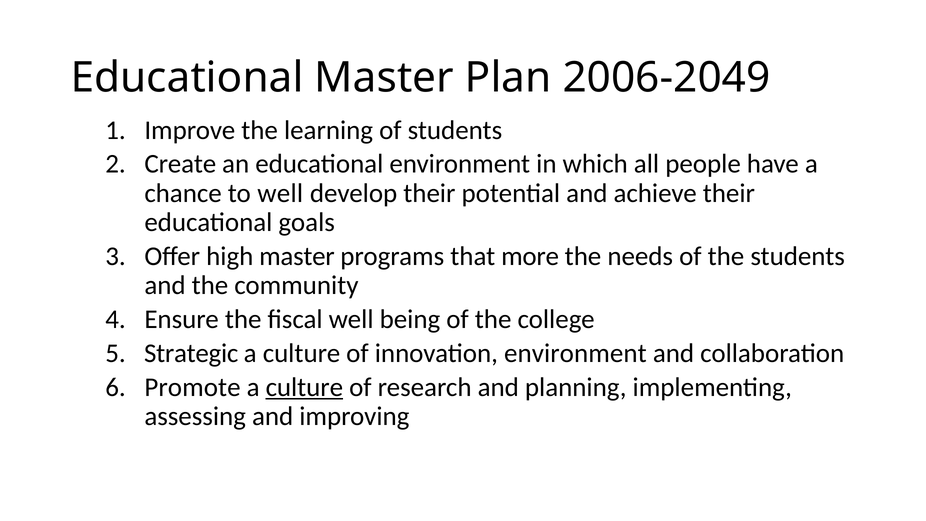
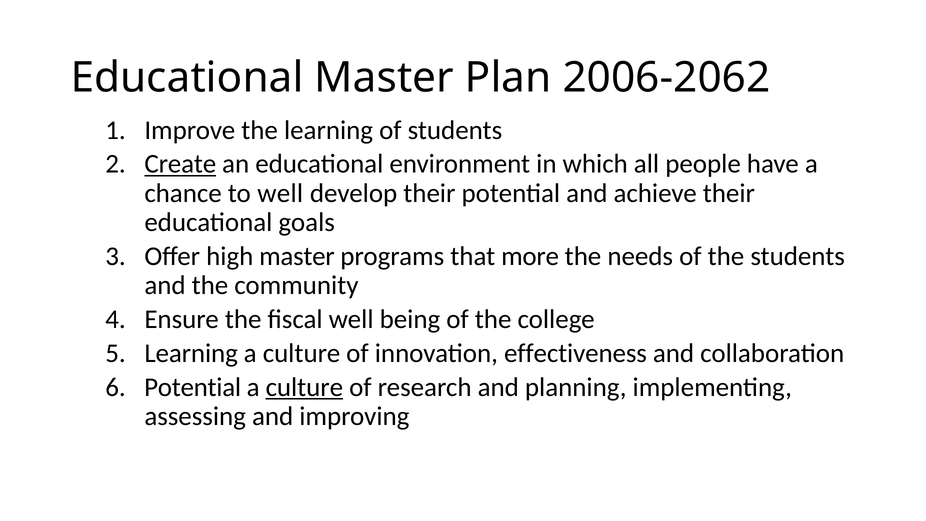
2006-2049: 2006-2049 -> 2006-2062
Create underline: none -> present
Strategic at (191, 353): Strategic -> Learning
innovation environment: environment -> effectiveness
Promote at (192, 387): Promote -> Potential
